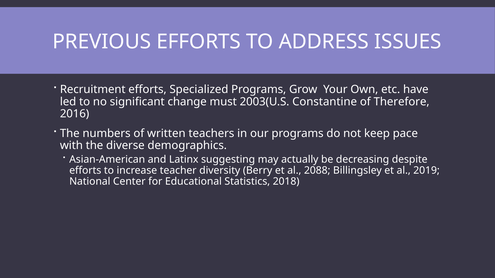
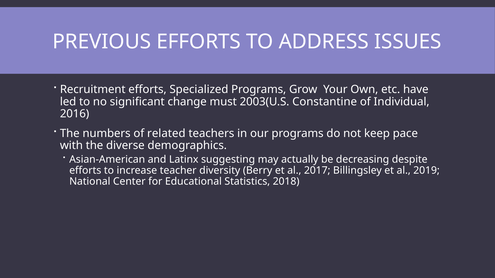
Therefore: Therefore -> Individual
written: written -> related
2088: 2088 -> 2017
